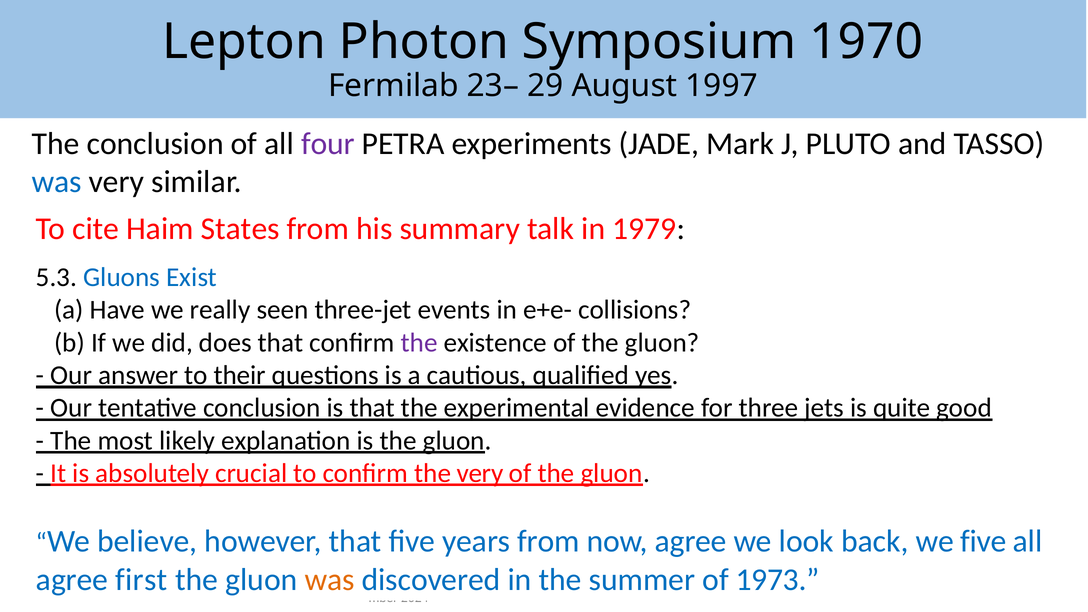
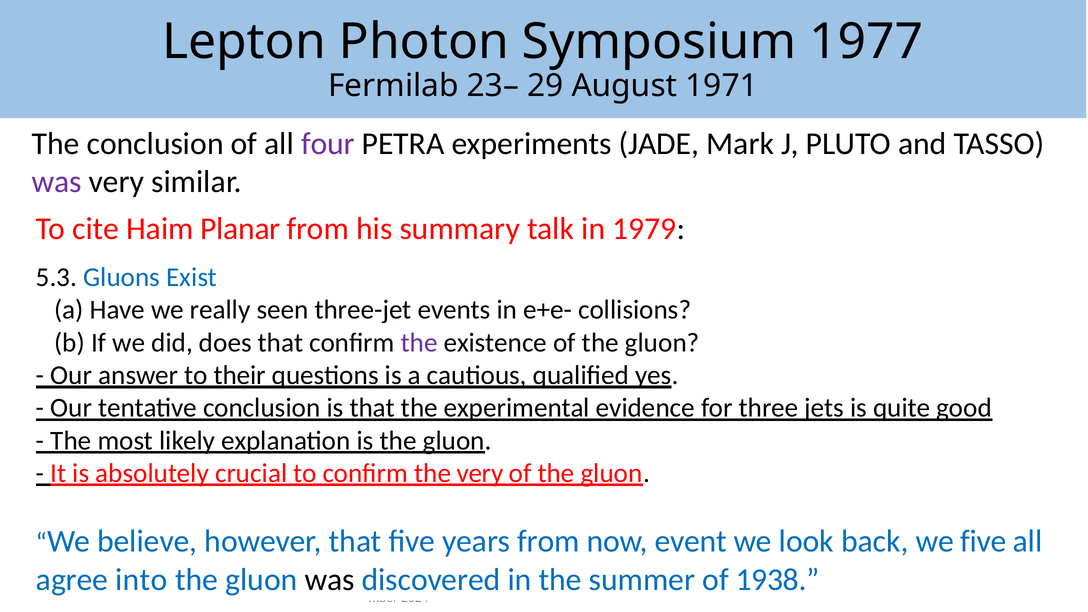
1970: 1970 -> 1977
1997: 1997 -> 1971
was at (57, 182) colour: blue -> purple
States: States -> Planar
now agree: agree -> event
first: first -> into
was at (330, 580) colour: orange -> black
1973: 1973 -> 1938
